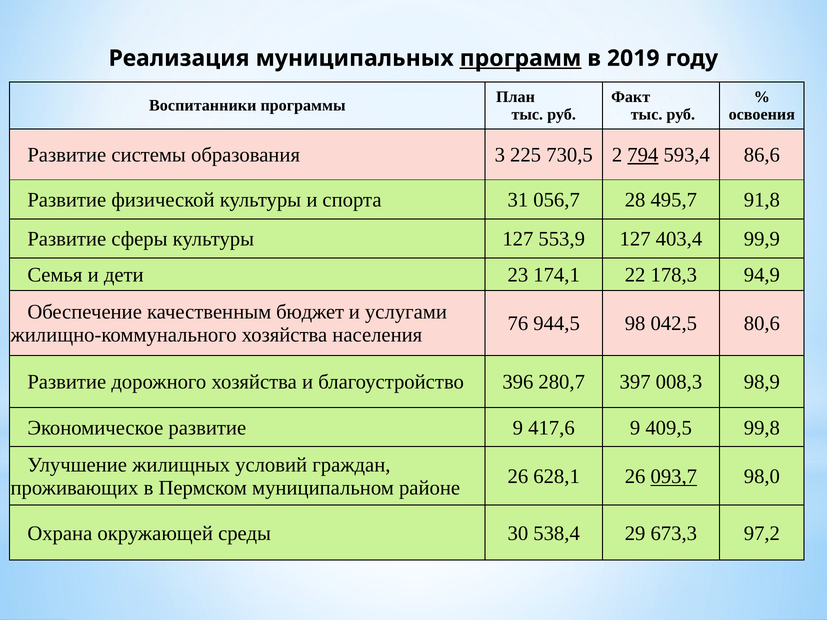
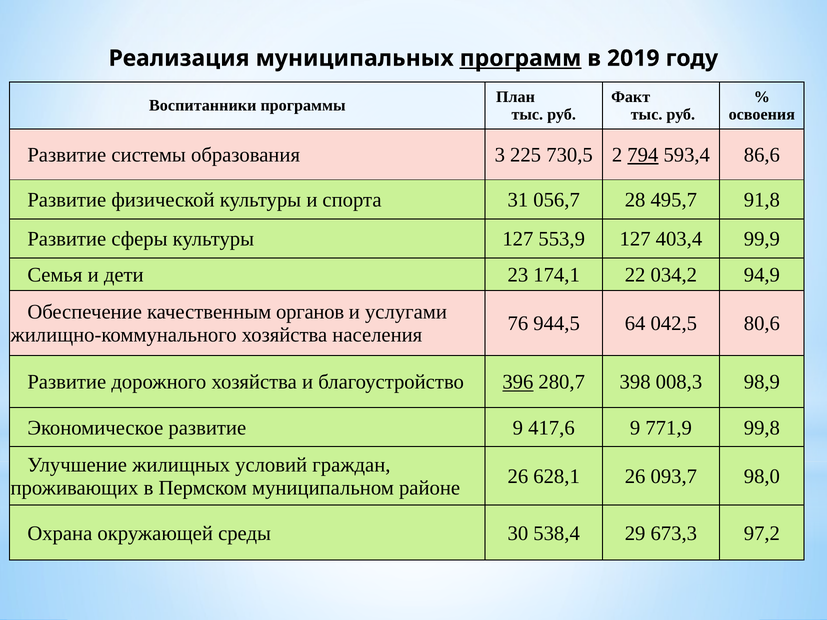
178,3: 178,3 -> 034,2
бюджет: бюджет -> органов
98: 98 -> 64
396 underline: none -> present
397: 397 -> 398
409,5: 409,5 -> 771,9
093,7 underline: present -> none
